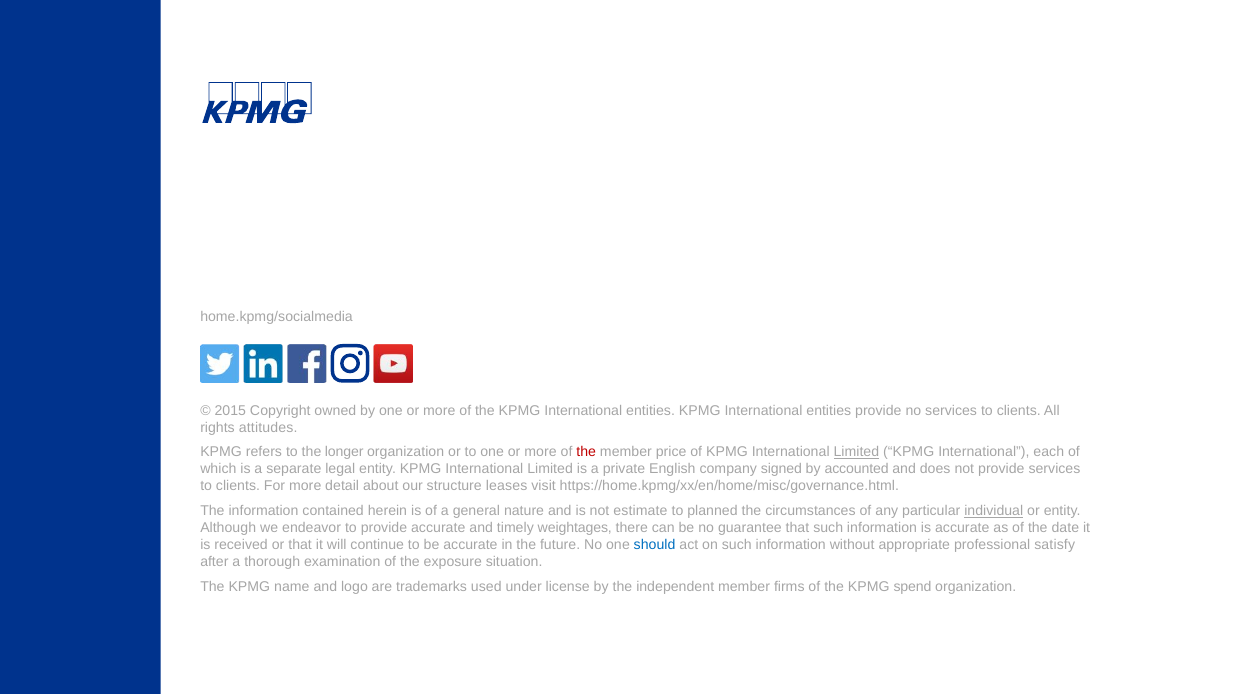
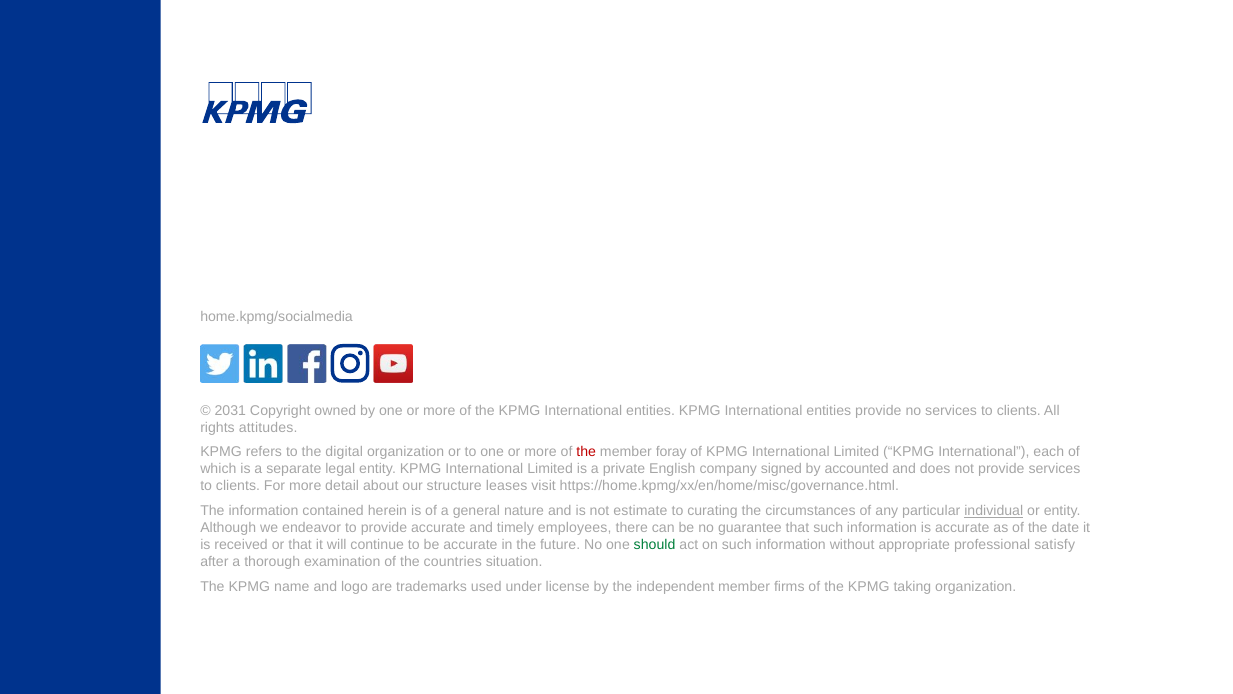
2015: 2015 -> 2031
longer: longer -> digital
price: price -> foray
Limited at (856, 452) underline: present -> none
planned: planned -> curating
weightages: weightages -> employees
should colour: blue -> green
exposure: exposure -> countries
spend: spend -> taking
